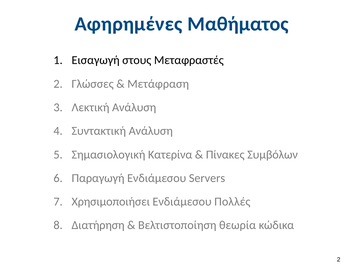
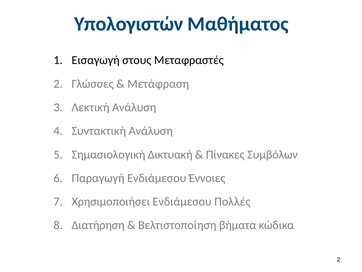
Αφηρημένες: Αφηρημένες -> Υπολογιστών
Κατερίνα: Κατερίνα -> Δικτυακή
Servers: Servers -> Έννοιες
θεωρία: θεωρία -> βήματα
